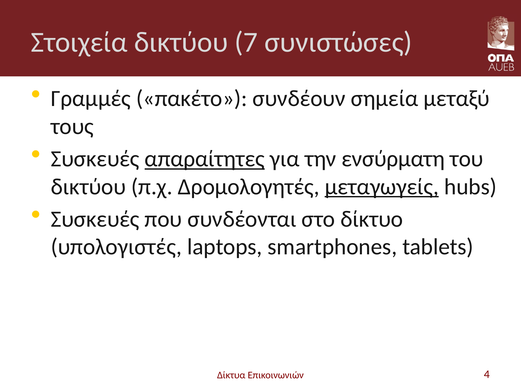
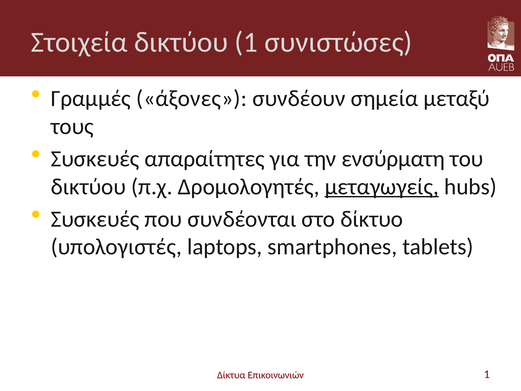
δικτύου 7: 7 -> 1
πακέτο: πακέτο -> άξονες
απαραίτητες underline: present -> none
Επικοινωνιών 4: 4 -> 1
